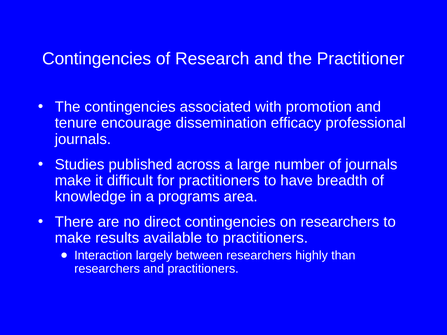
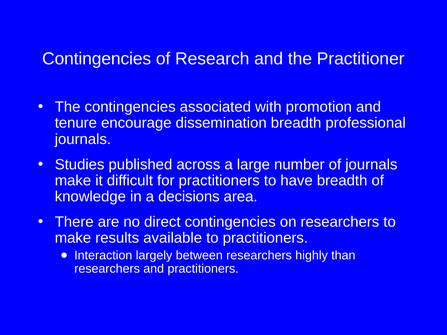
dissemination efficacy: efficacy -> breadth
programs: programs -> decisions
